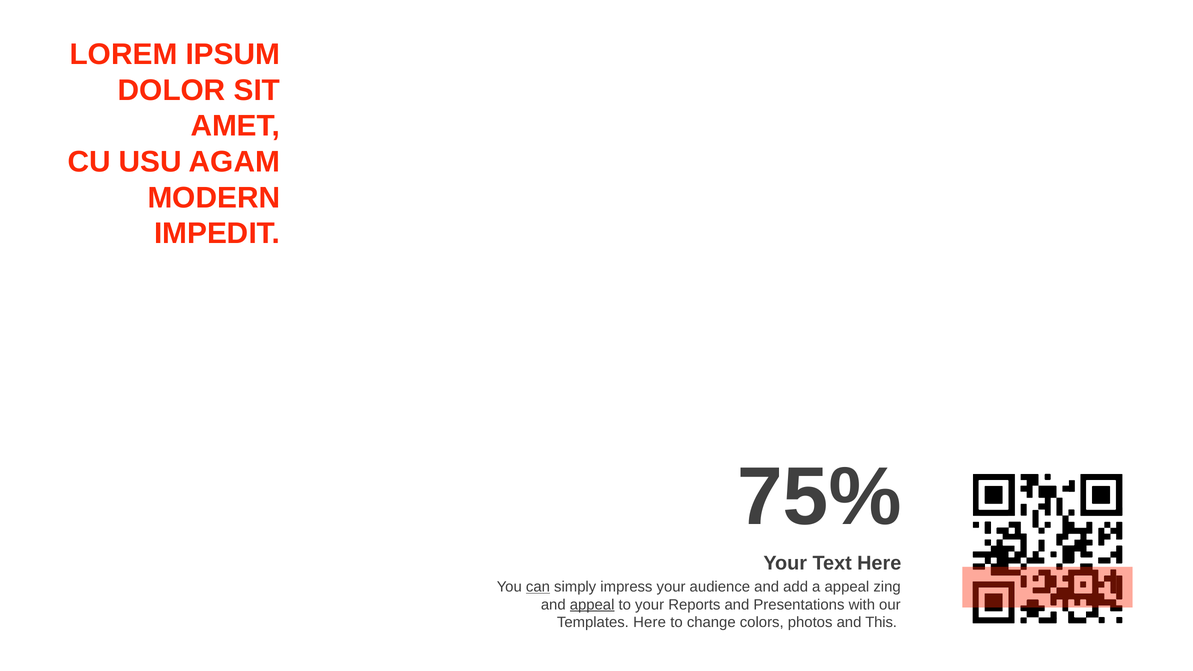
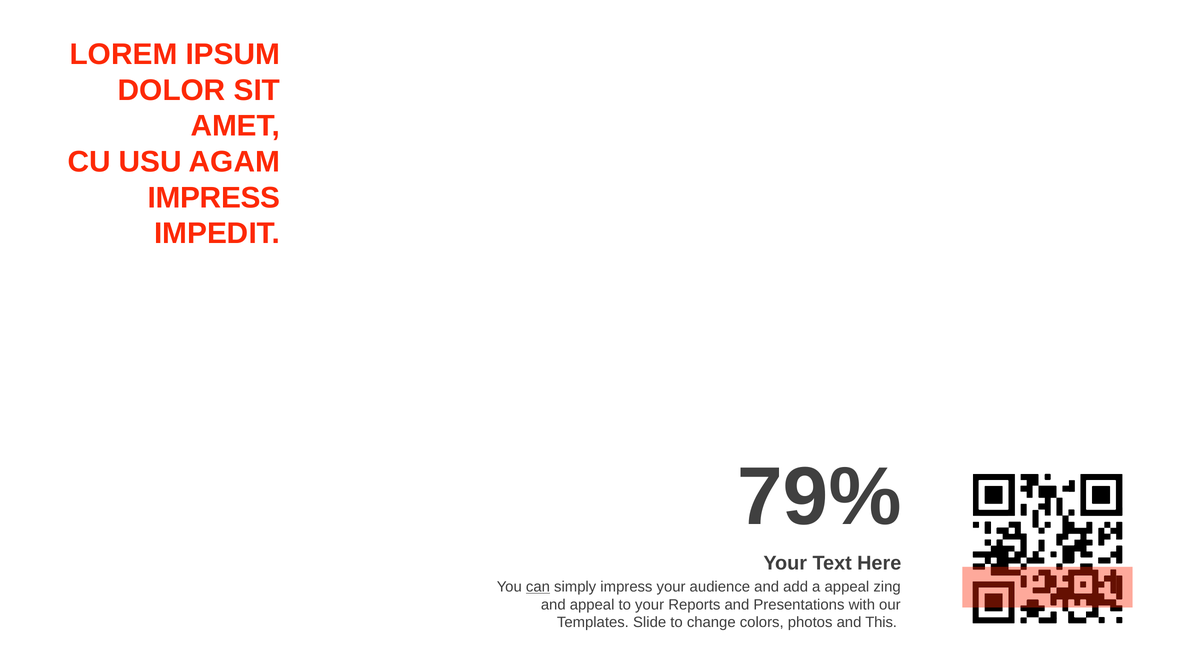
MODERN at (214, 198): MODERN -> IMPRESS
75%: 75% -> 79%
appeal at (592, 605) underline: present -> none
Templates Here: Here -> Slide
